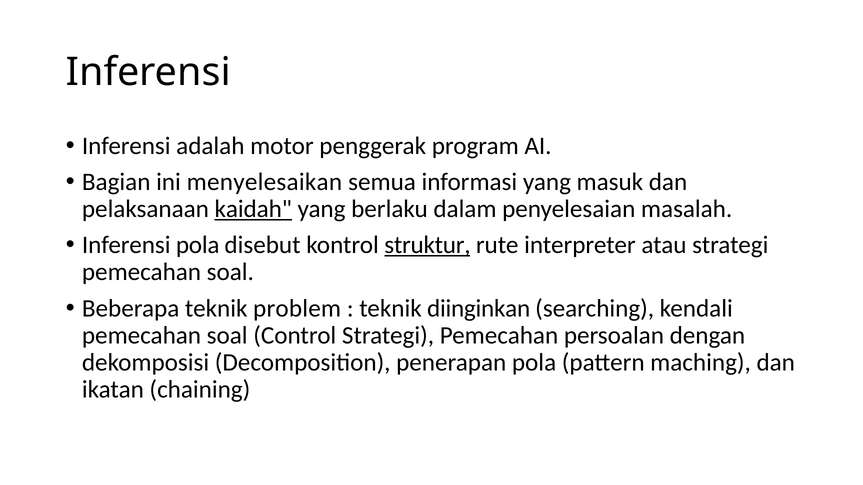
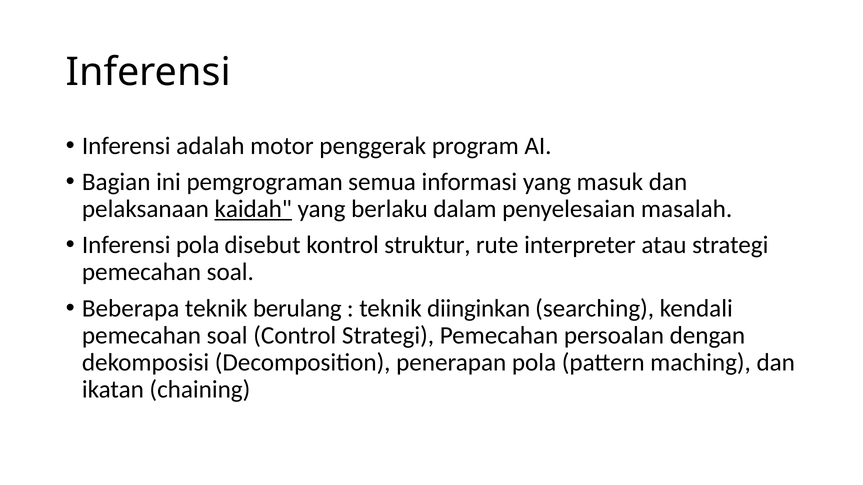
menyelesaikan: menyelesaikan -> pemgrograman
struktur underline: present -> none
problem: problem -> berulang
